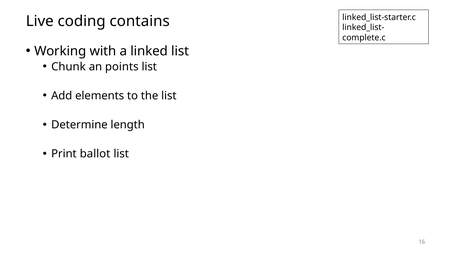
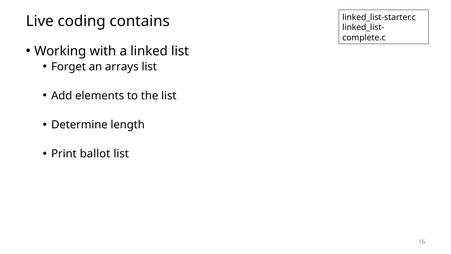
Chunk: Chunk -> Forget
points: points -> arrays
